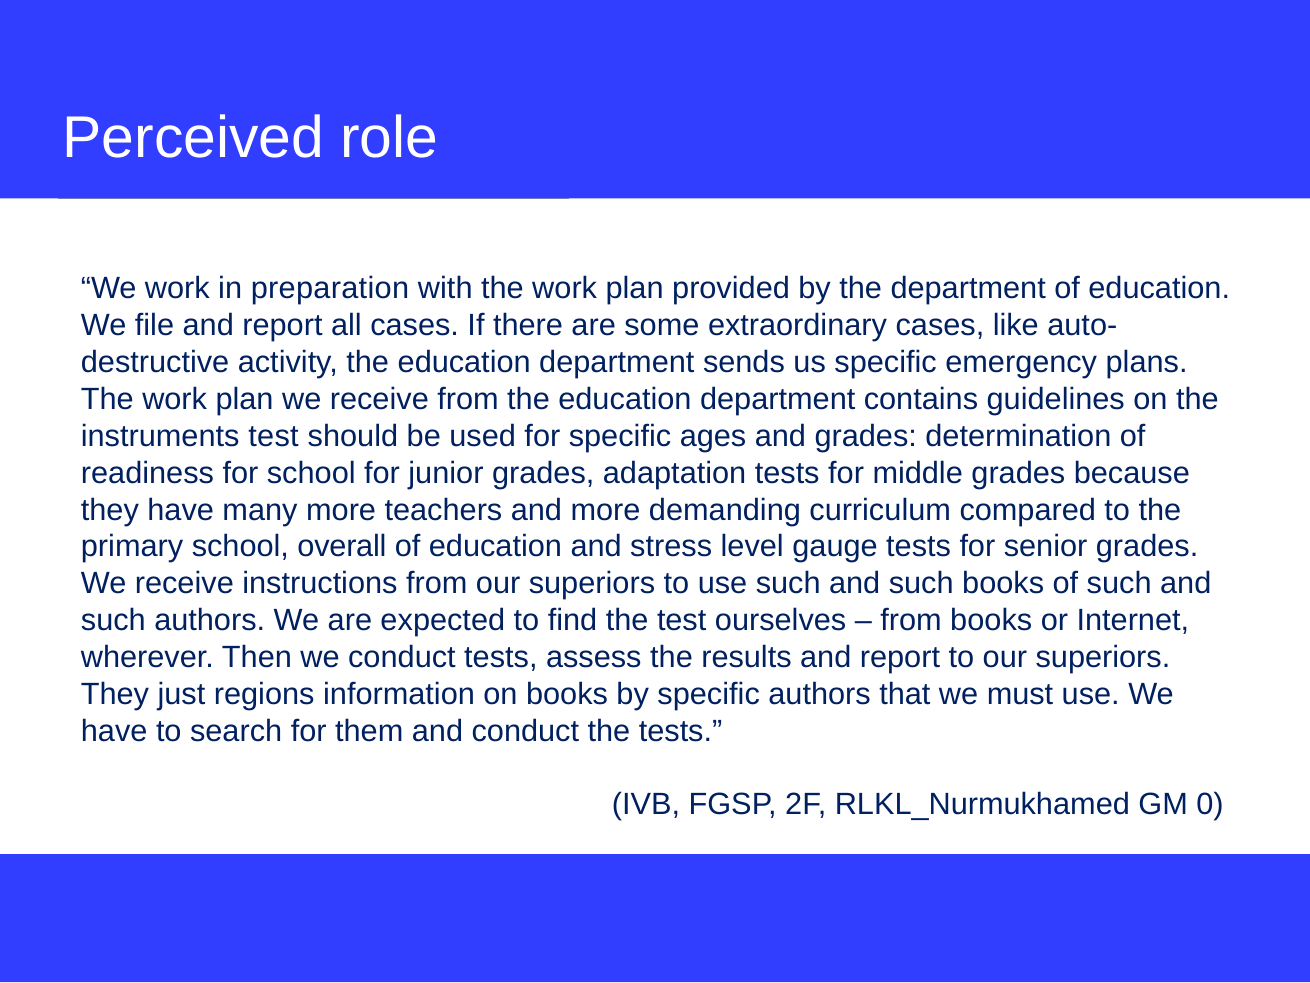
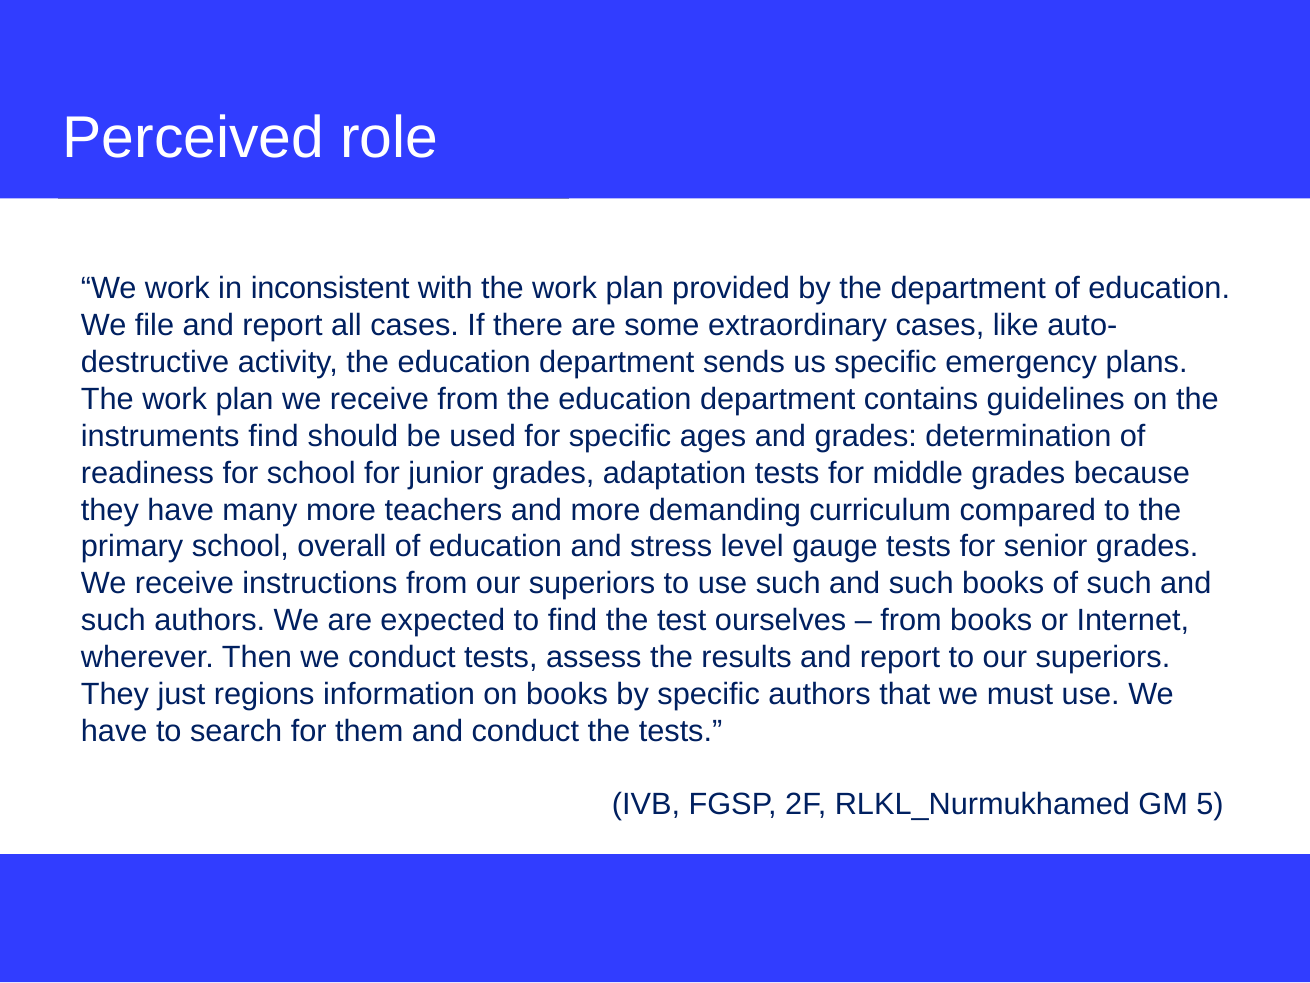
preparation: preparation -> inconsistent
instruments test: test -> find
0: 0 -> 5
